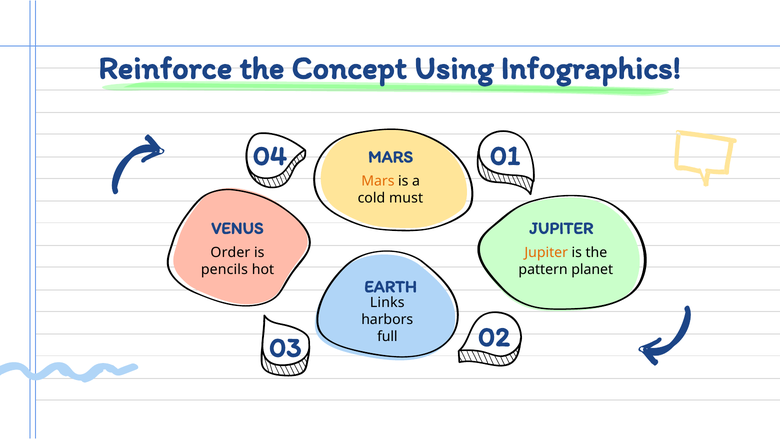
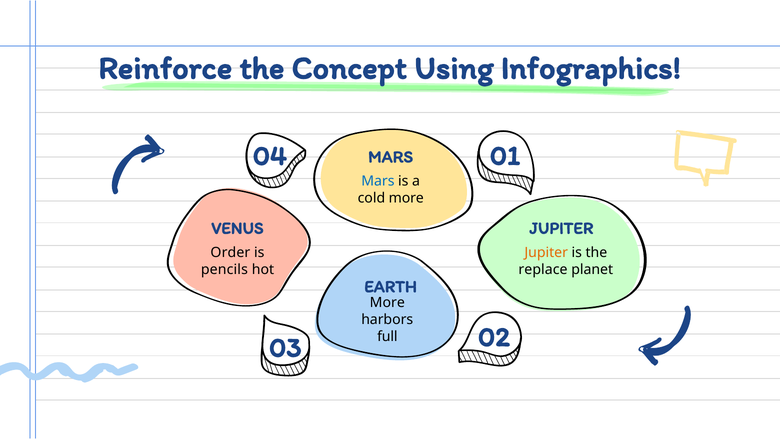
Mars at (378, 181) colour: orange -> blue
cold must: must -> more
pattern: pattern -> replace
Links at (387, 302): Links -> More
